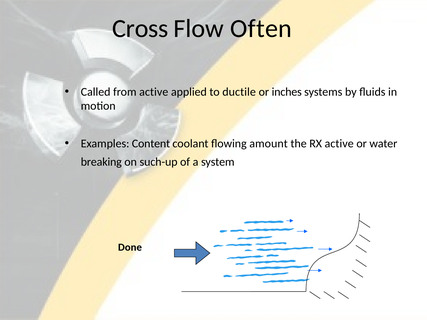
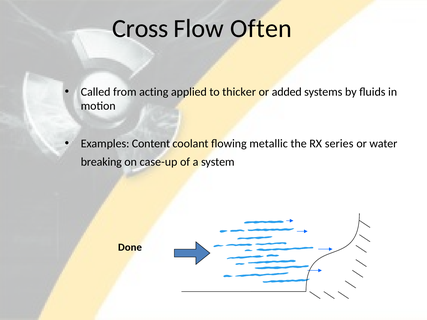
from active: active -> acting
ductile: ductile -> thicker
inches: inches -> added
amount: amount -> metallic
RX active: active -> series
such-up: such-up -> case-up
